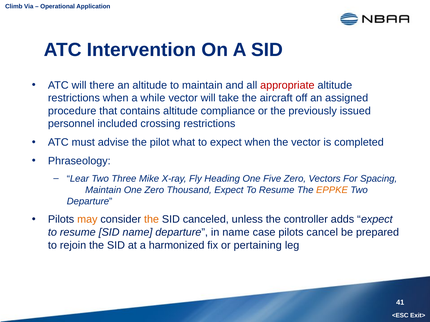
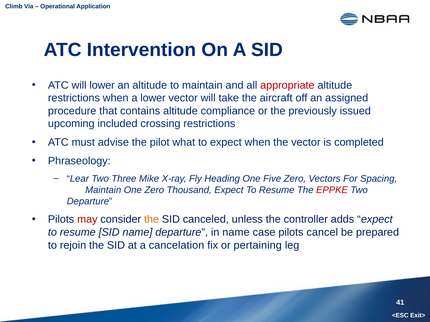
will there: there -> lower
a while: while -> lower
personnel: personnel -> upcoming
EPPKE colour: orange -> red
may colour: orange -> red
harmonized: harmonized -> cancelation
